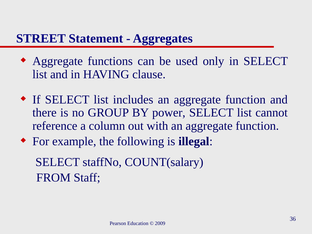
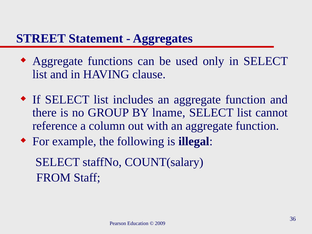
power: power -> lname
